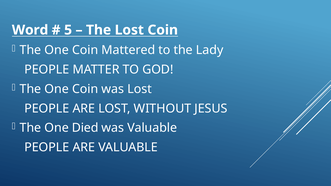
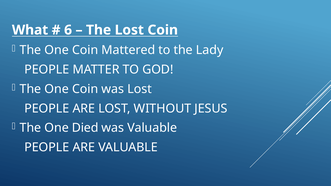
Word: Word -> What
5: 5 -> 6
